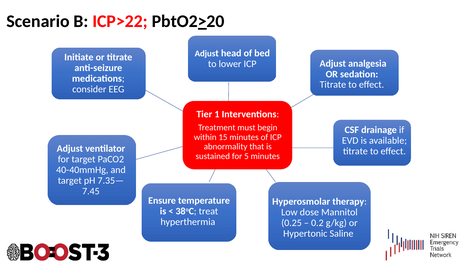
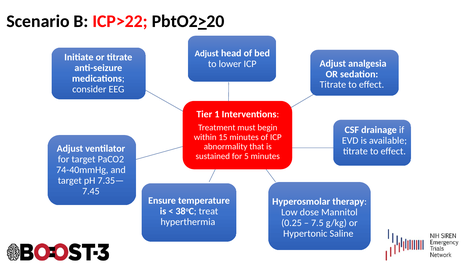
40-40mmHg: 40-40mmHg -> 74-40mmHg
0.2: 0.2 -> 7.5
